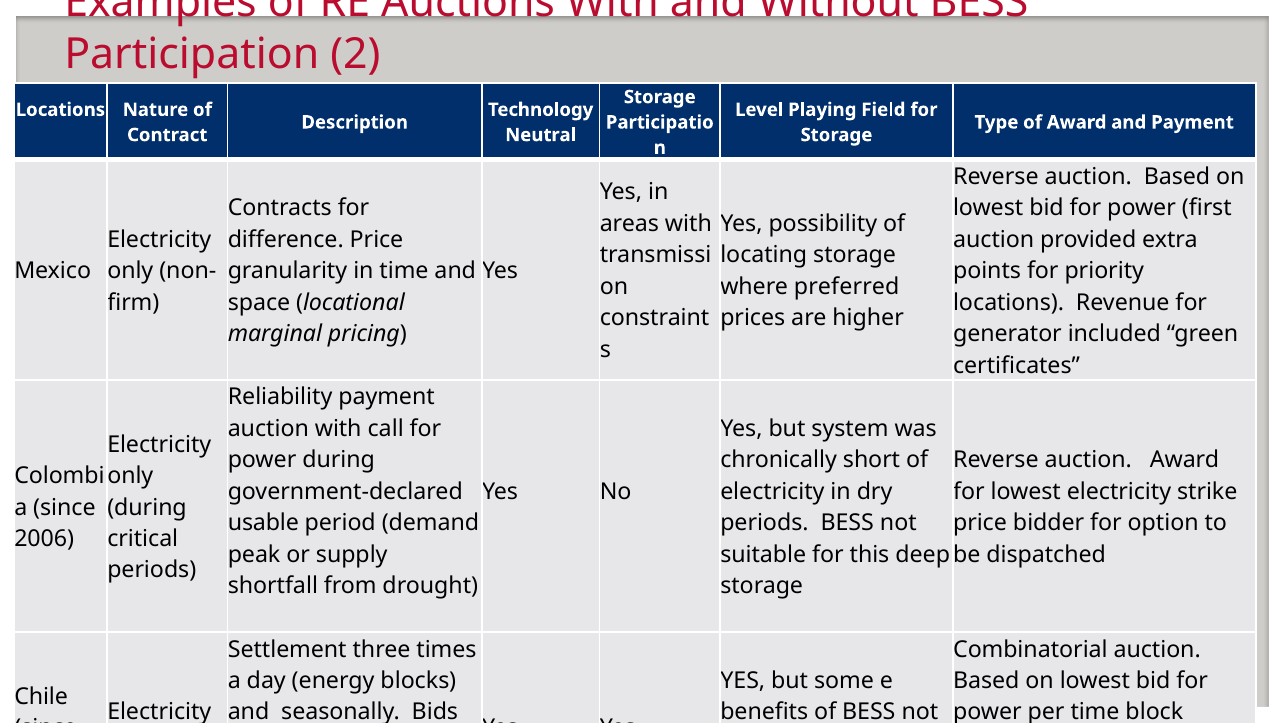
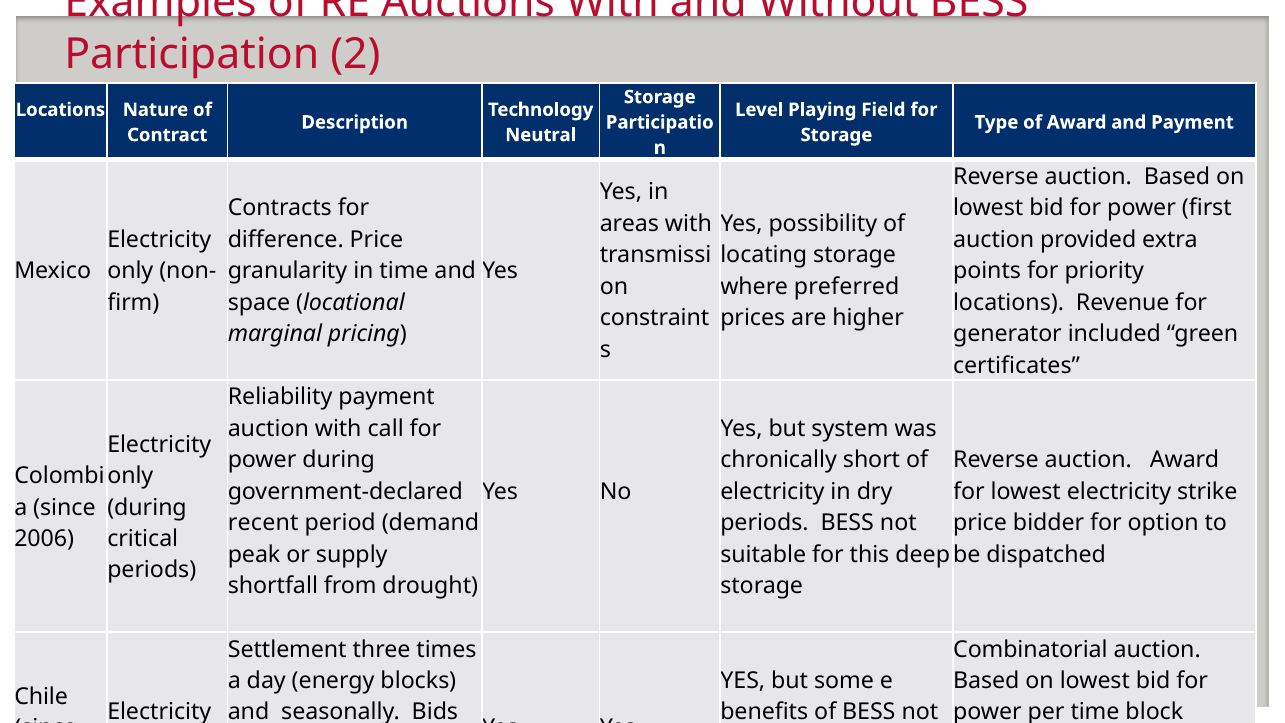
usable: usable -> recent
